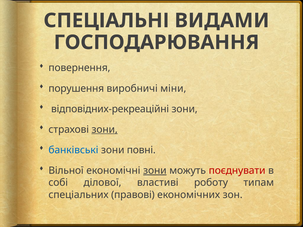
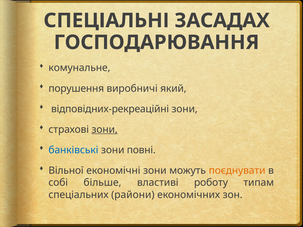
ВИДАМИ: ВИДАМИ -> ЗАСАДАХ
повернення: повернення -> комунальне
міни: міни -> який
зони at (155, 171) underline: present -> none
поєднувати colour: red -> orange
ділової: ділової -> більше
правові: правові -> райони
